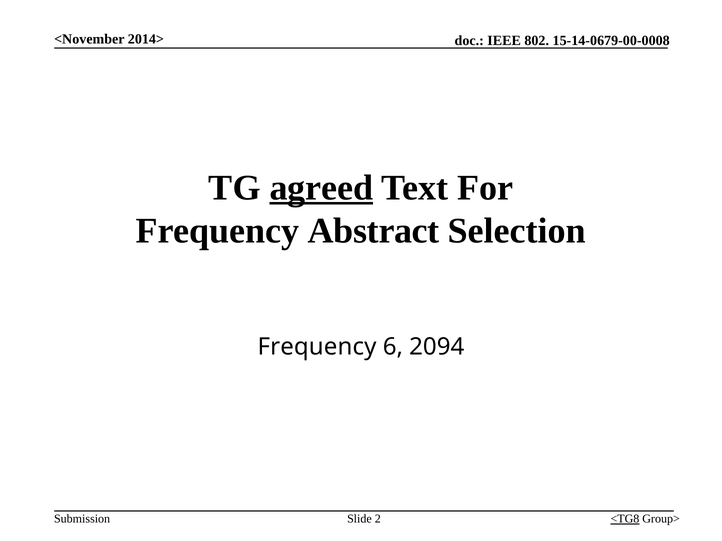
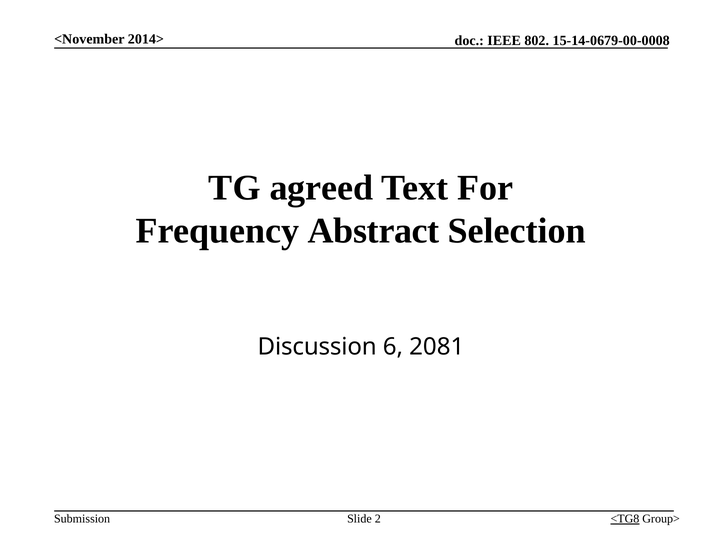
agreed underline: present -> none
Frequency at (317, 347): Frequency -> Discussion
2094: 2094 -> 2081
